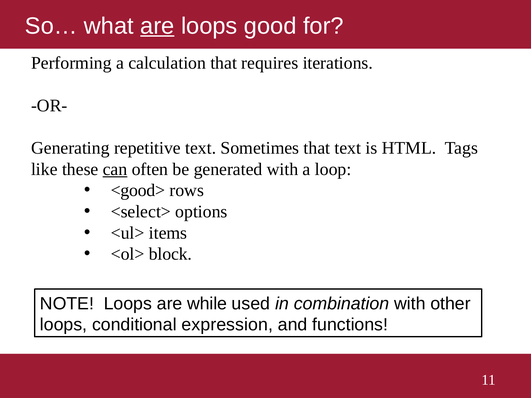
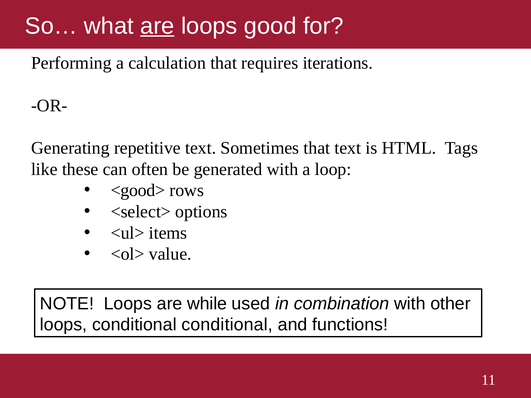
can underline: present -> none
block: block -> value
conditional expression: expression -> conditional
